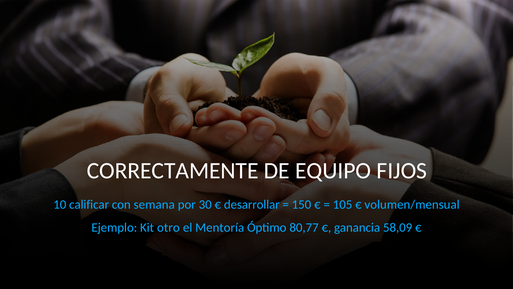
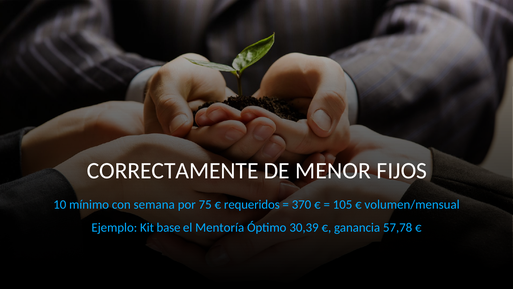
EQUIPO: EQUIPO -> MENOR
calificar: calificar -> mínimo
30: 30 -> 75
desarrollar: desarrollar -> requeridos
150: 150 -> 370
otro: otro -> base
80,77: 80,77 -> 30,39
58,09: 58,09 -> 57,78
